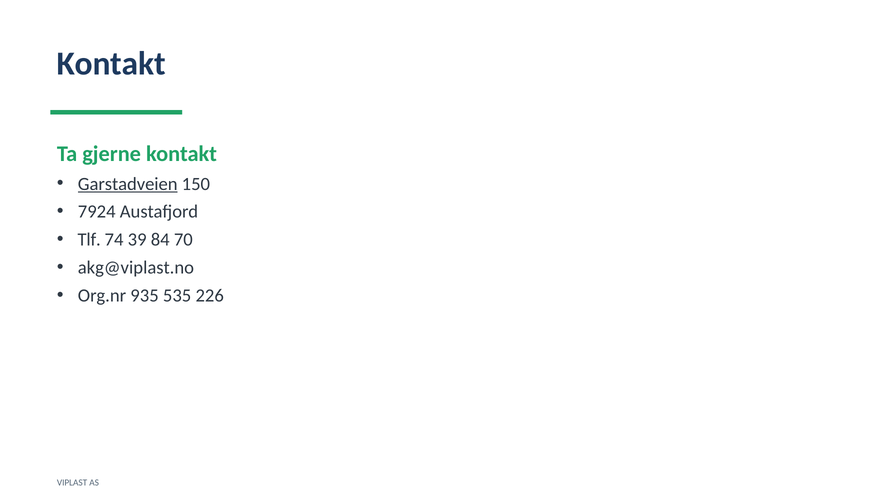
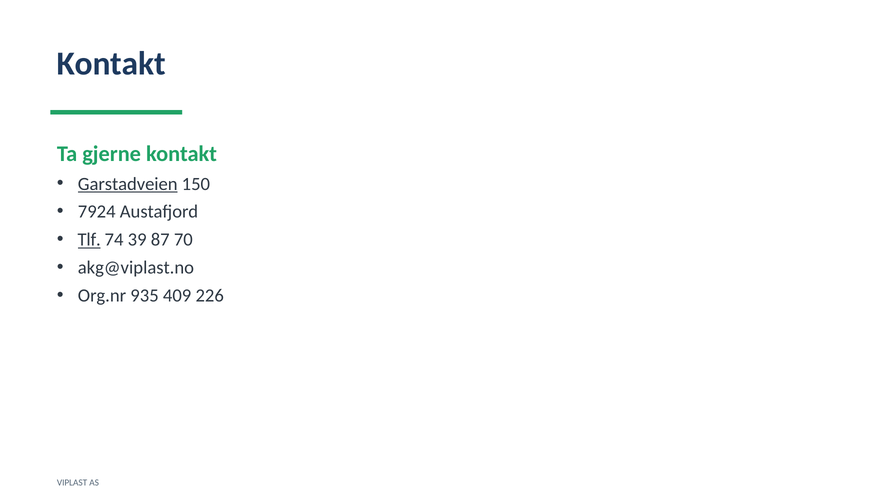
Tlf underline: none -> present
84: 84 -> 87
535: 535 -> 409
